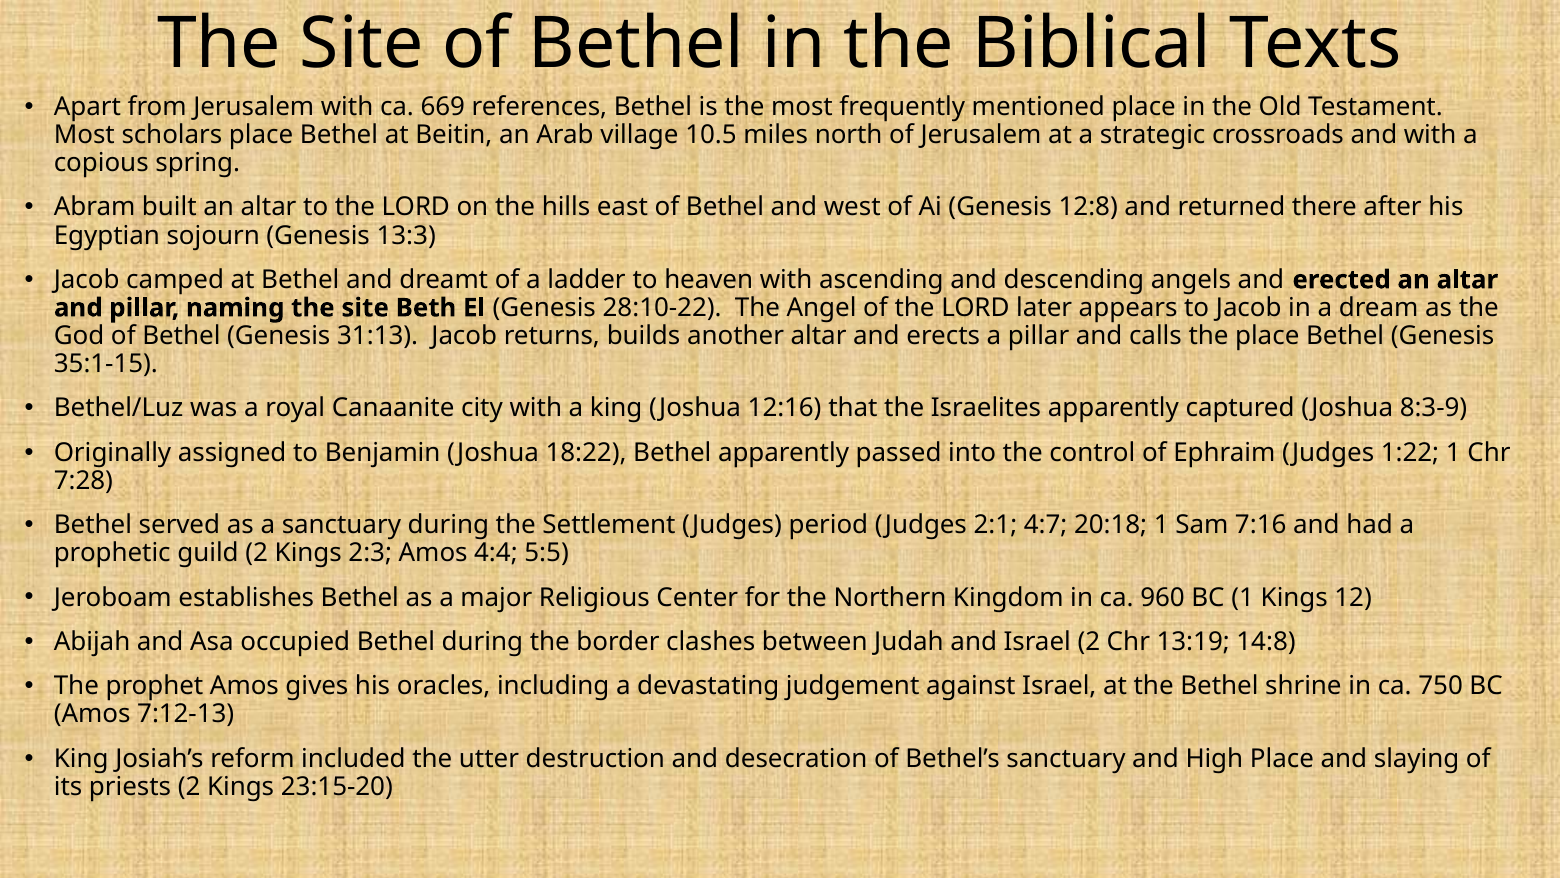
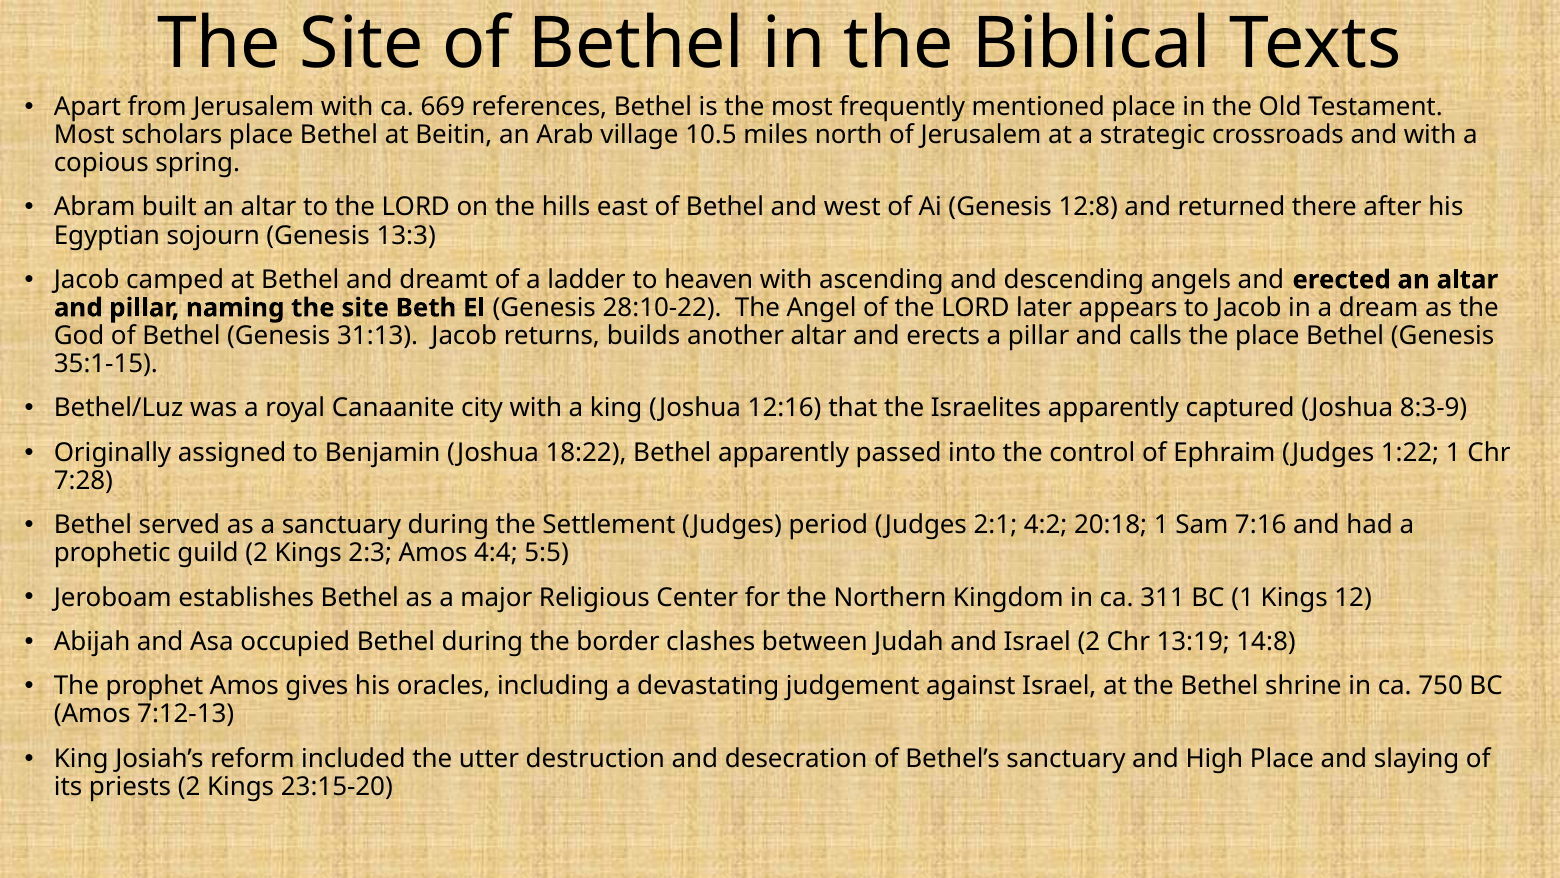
4:7: 4:7 -> 4:2
960: 960 -> 311
